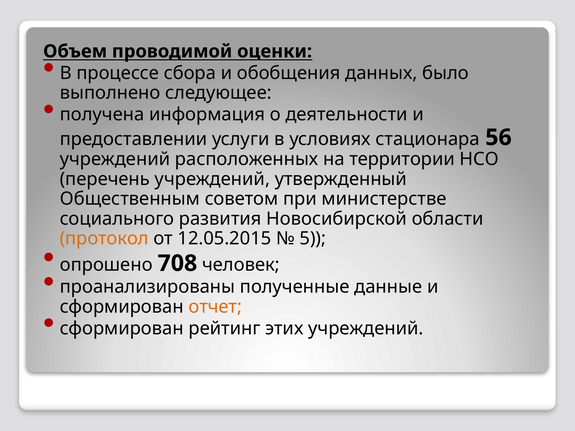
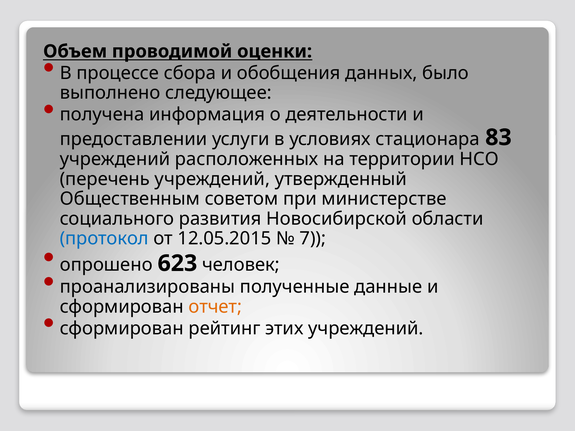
56: 56 -> 83
протокол colour: orange -> blue
5: 5 -> 7
708: 708 -> 623
